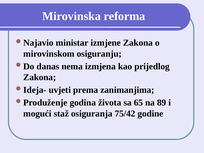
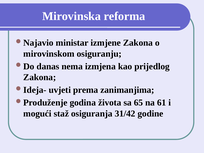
89: 89 -> 61
75/42: 75/42 -> 31/42
